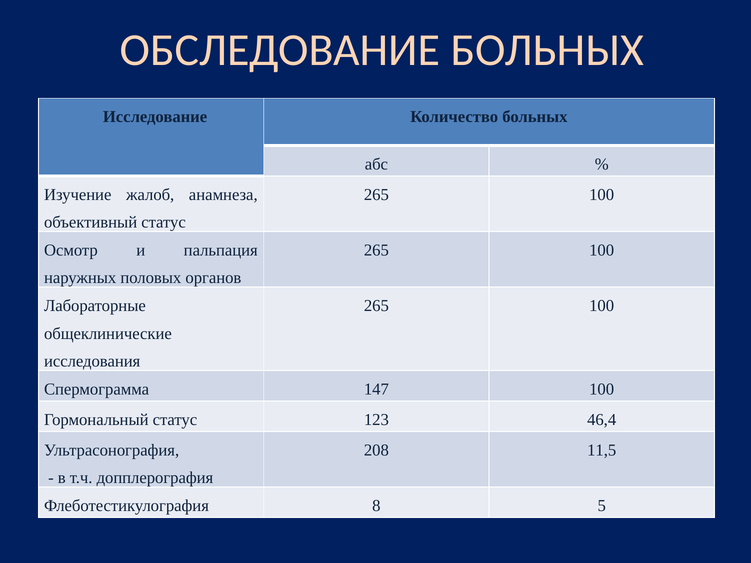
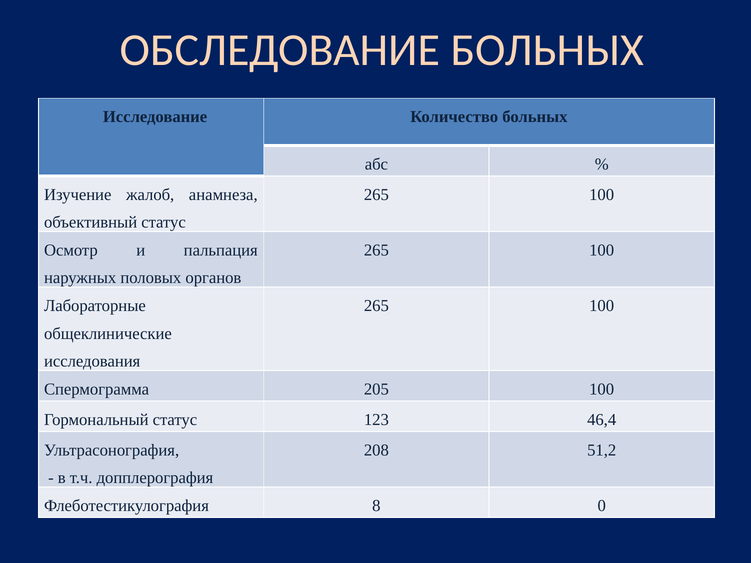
147: 147 -> 205
11,5: 11,5 -> 51,2
5: 5 -> 0
